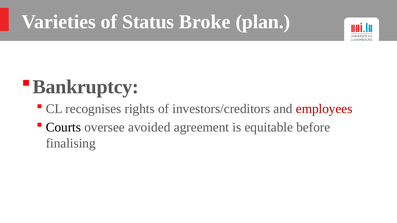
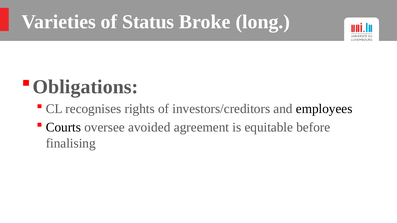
plan: plan -> long
Bankruptcy: Bankruptcy -> Obligations
employees colour: red -> black
